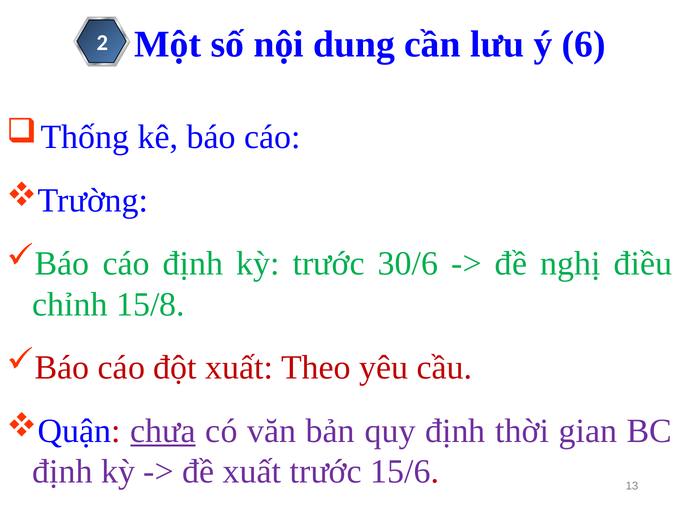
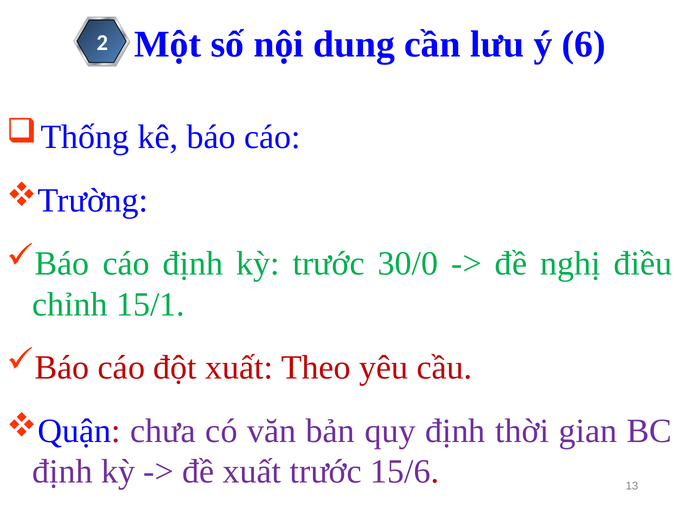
30/6: 30/6 -> 30/0
15/8: 15/8 -> 15/1
chưa underline: present -> none
